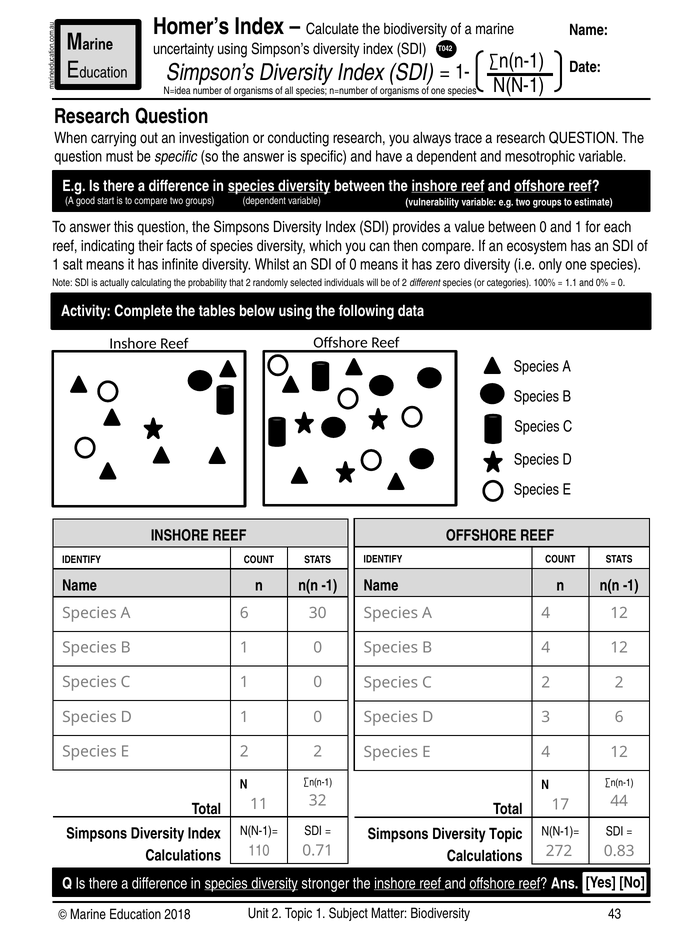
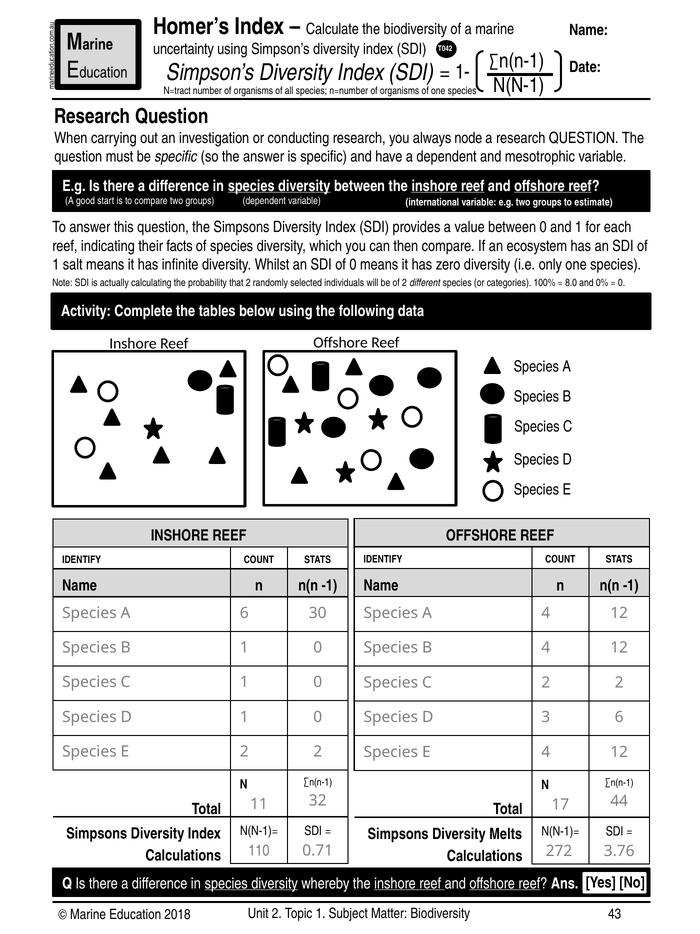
N=idea: N=idea -> N=tract
trace: trace -> node
vulnerability: vulnerability -> international
1.1: 1.1 -> 8.0
Diversity Topic: Topic -> Melts
0.83: 0.83 -> 3.76
stronger: stronger -> whereby
